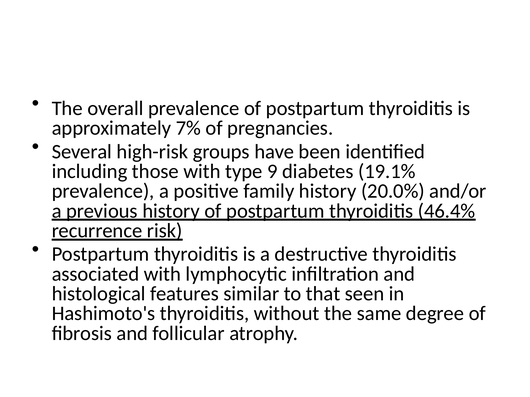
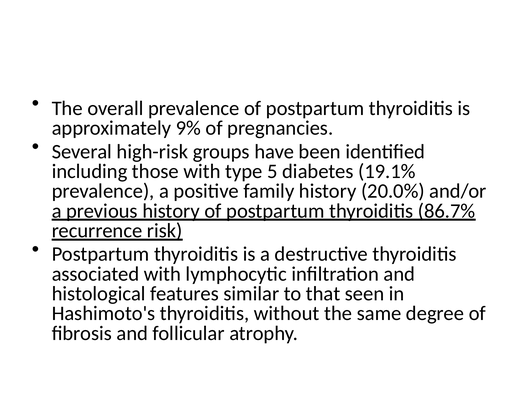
7%: 7% -> 9%
9: 9 -> 5
46.4%: 46.4% -> 86.7%
